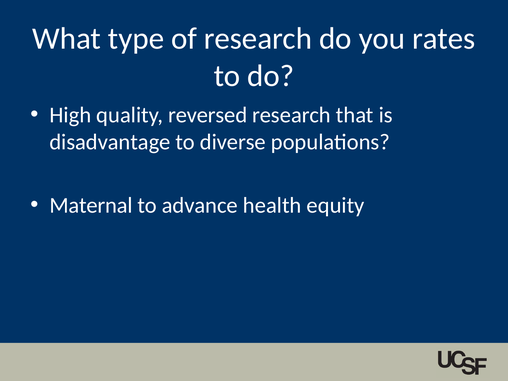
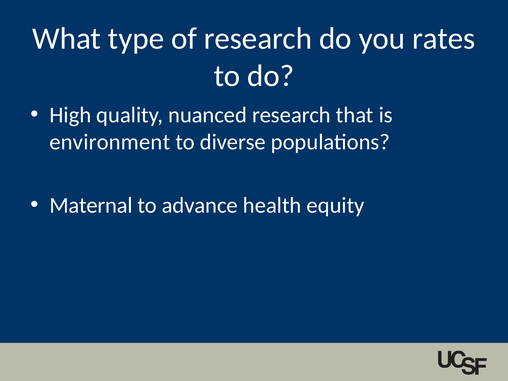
reversed: reversed -> nuanced
disadvantage: disadvantage -> environment
